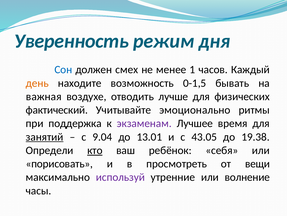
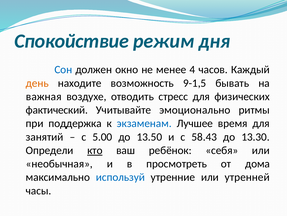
Уверенность: Уверенность -> Спокойствие
смех: смех -> окно
1: 1 -> 4
0-1,5: 0-1,5 -> 9-1,5
лучше: лучше -> стресс
экзаменам colour: purple -> blue
занятий underline: present -> none
9.04: 9.04 -> 5.00
13.01: 13.01 -> 13.50
43.05: 43.05 -> 58.43
19.38: 19.38 -> 13.30
порисовать: порисовать -> необычная
вещи: вещи -> дома
используй colour: purple -> blue
волнение: волнение -> утренней
